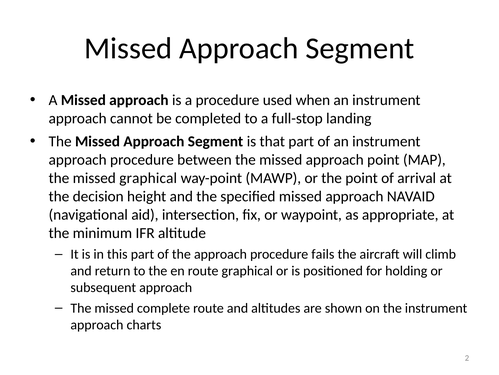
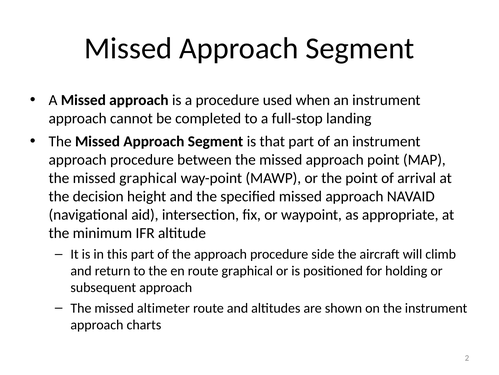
fails: fails -> side
complete: complete -> altimeter
